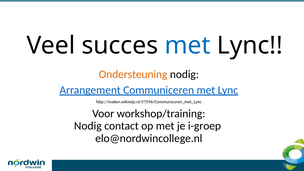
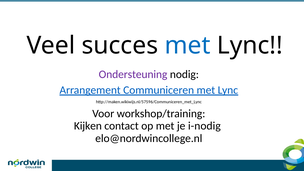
Ondersteuning colour: orange -> purple
Nodig at (88, 126): Nodig -> Kijken
i-groep: i-groep -> i-nodig
